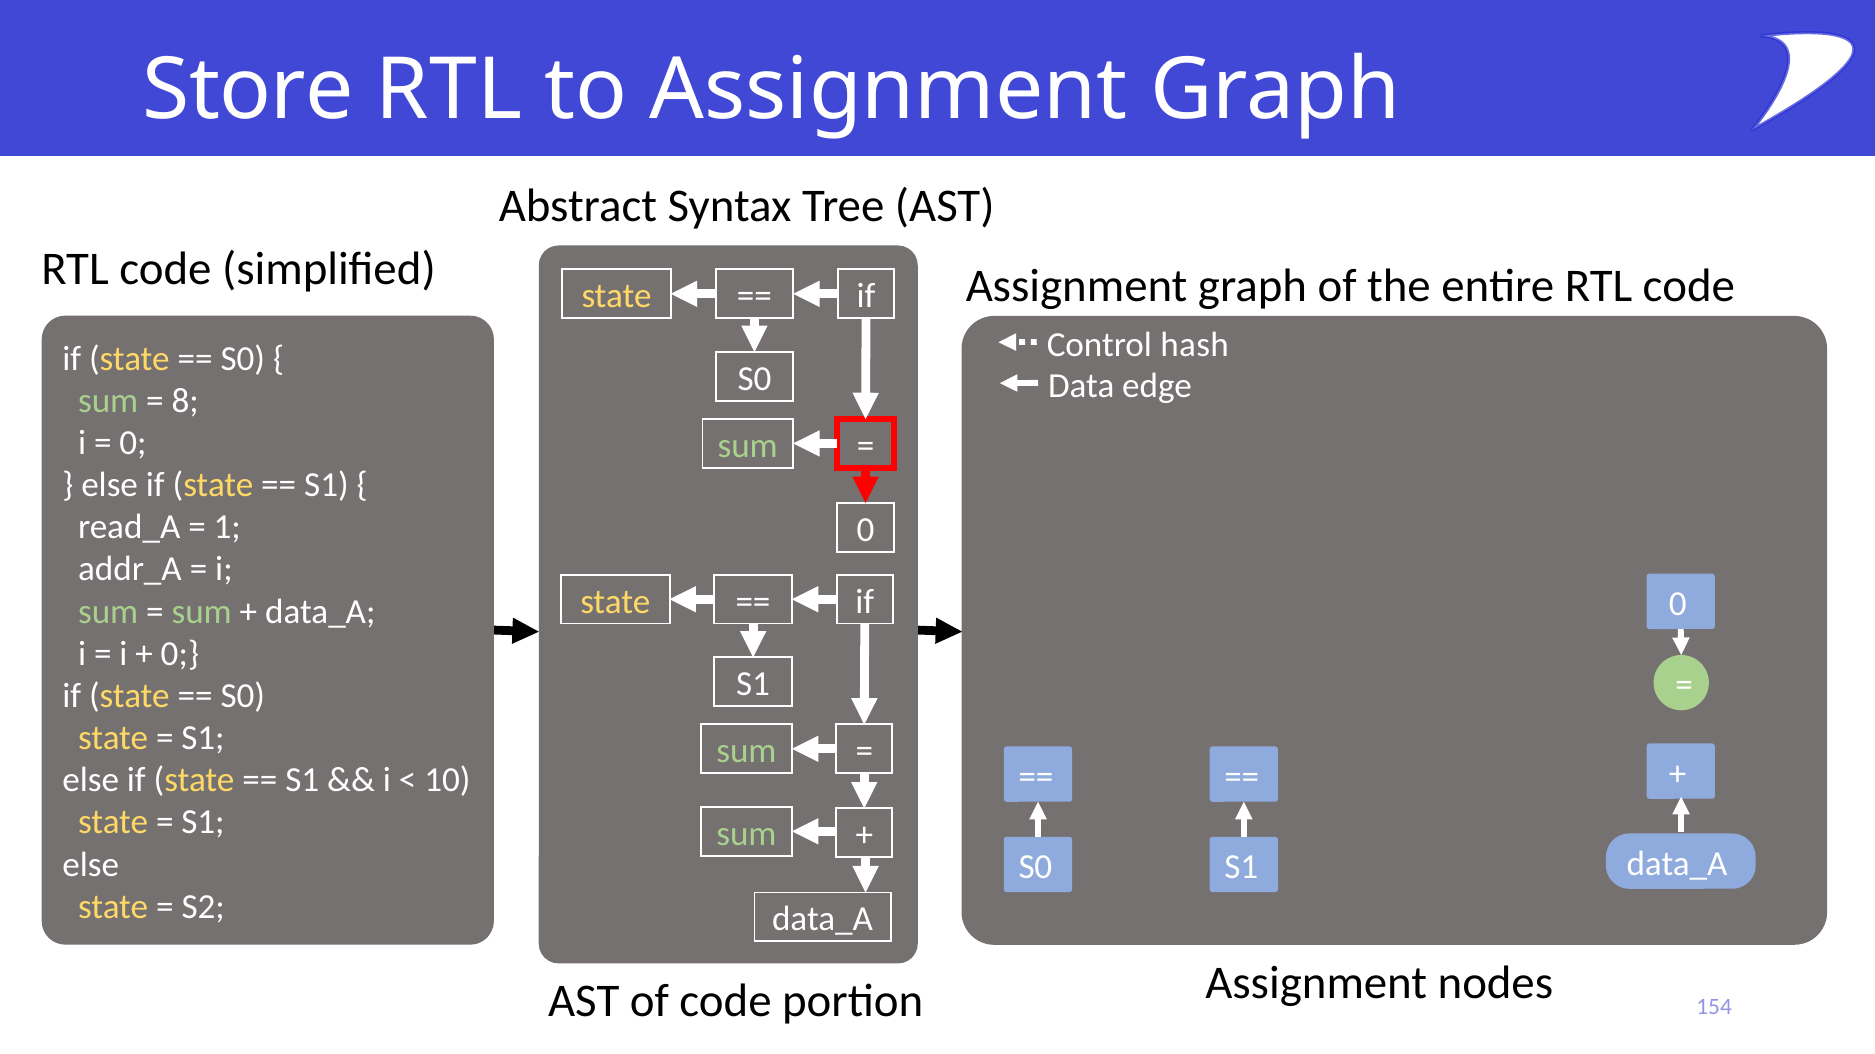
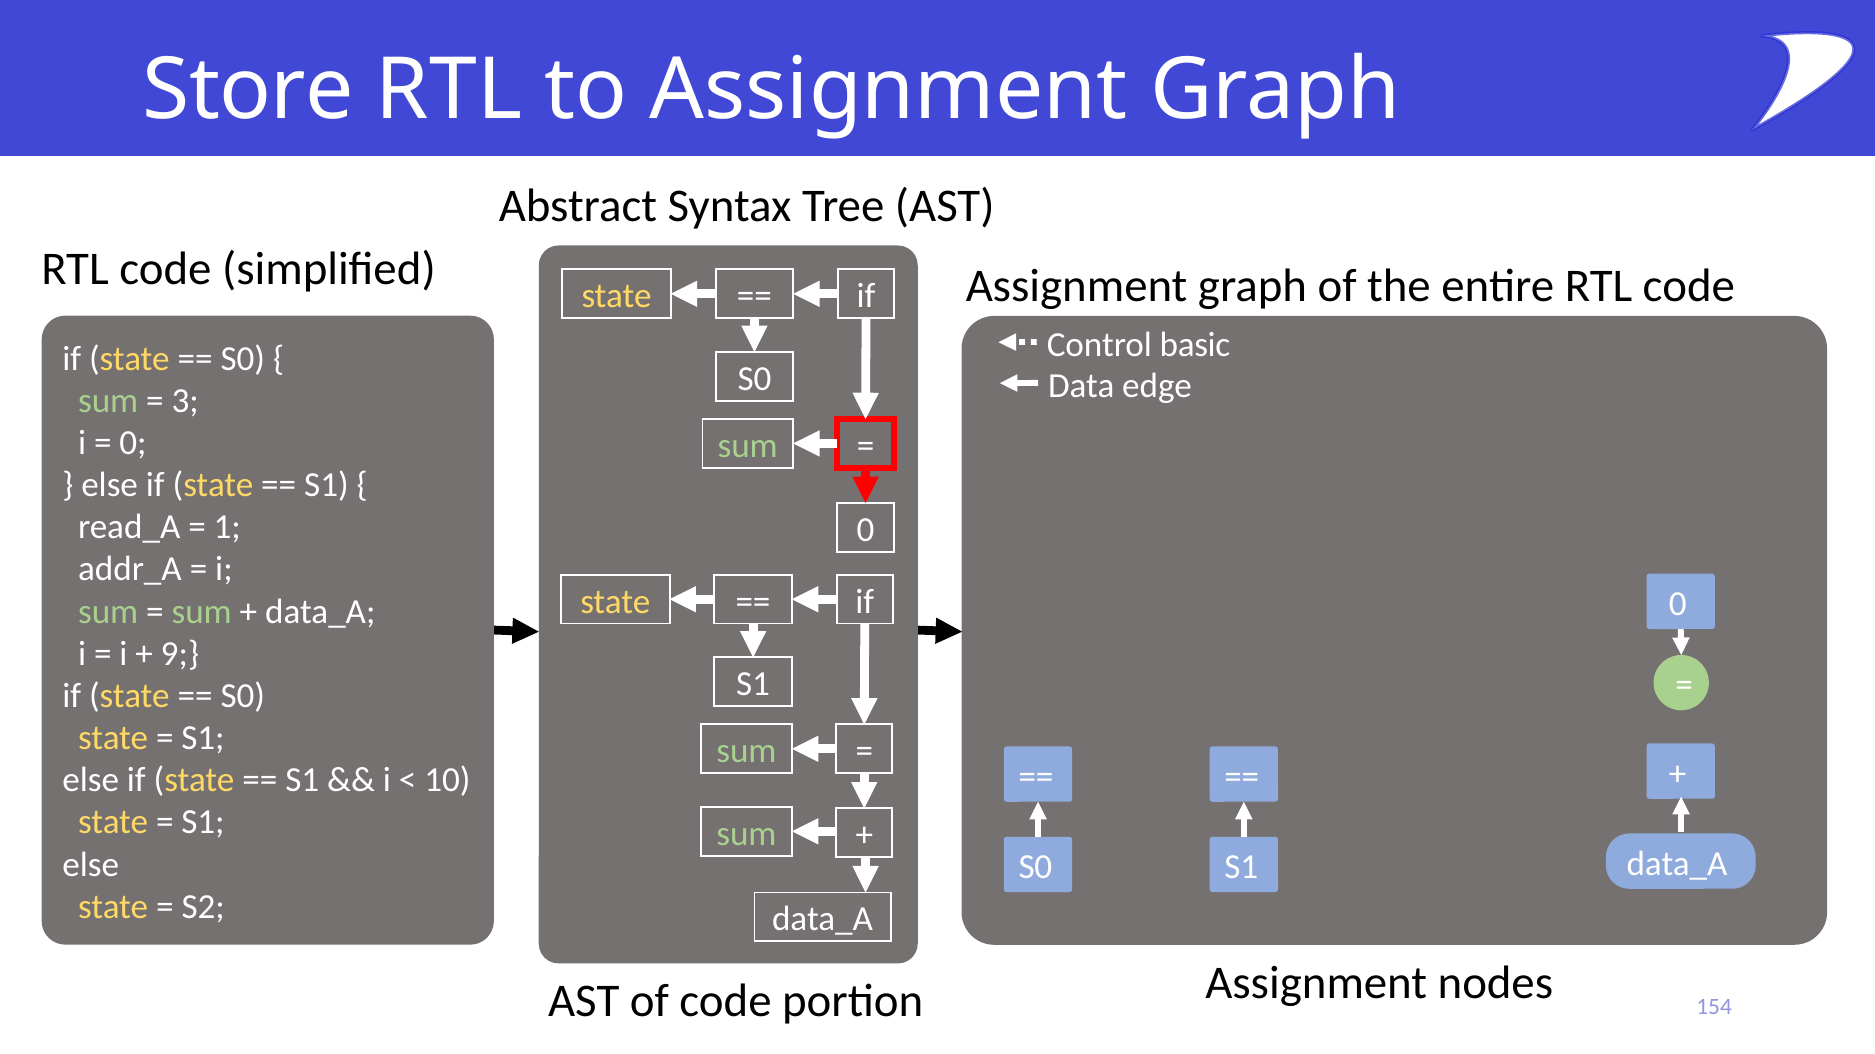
hash: hash -> basic
8: 8 -> 3
0 at (180, 654): 0 -> 9
